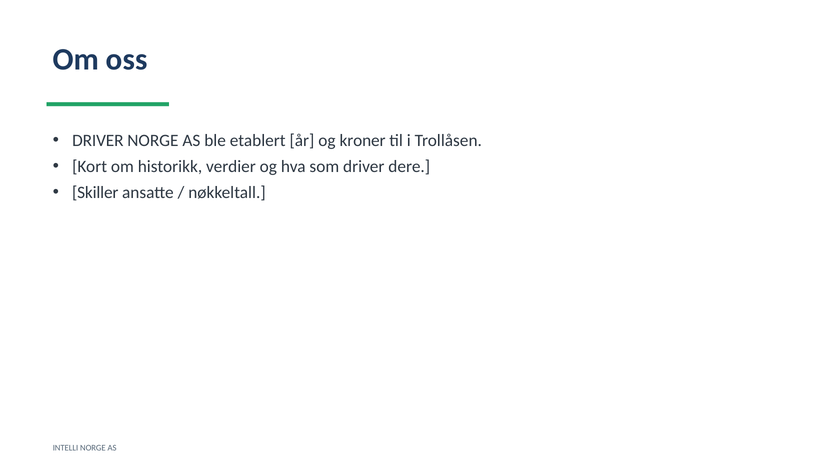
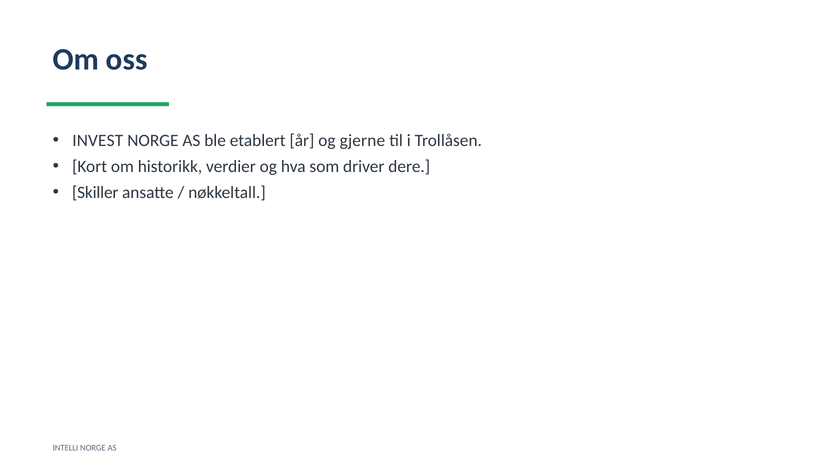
DRIVER at (98, 140): DRIVER -> INVEST
kroner: kroner -> gjerne
